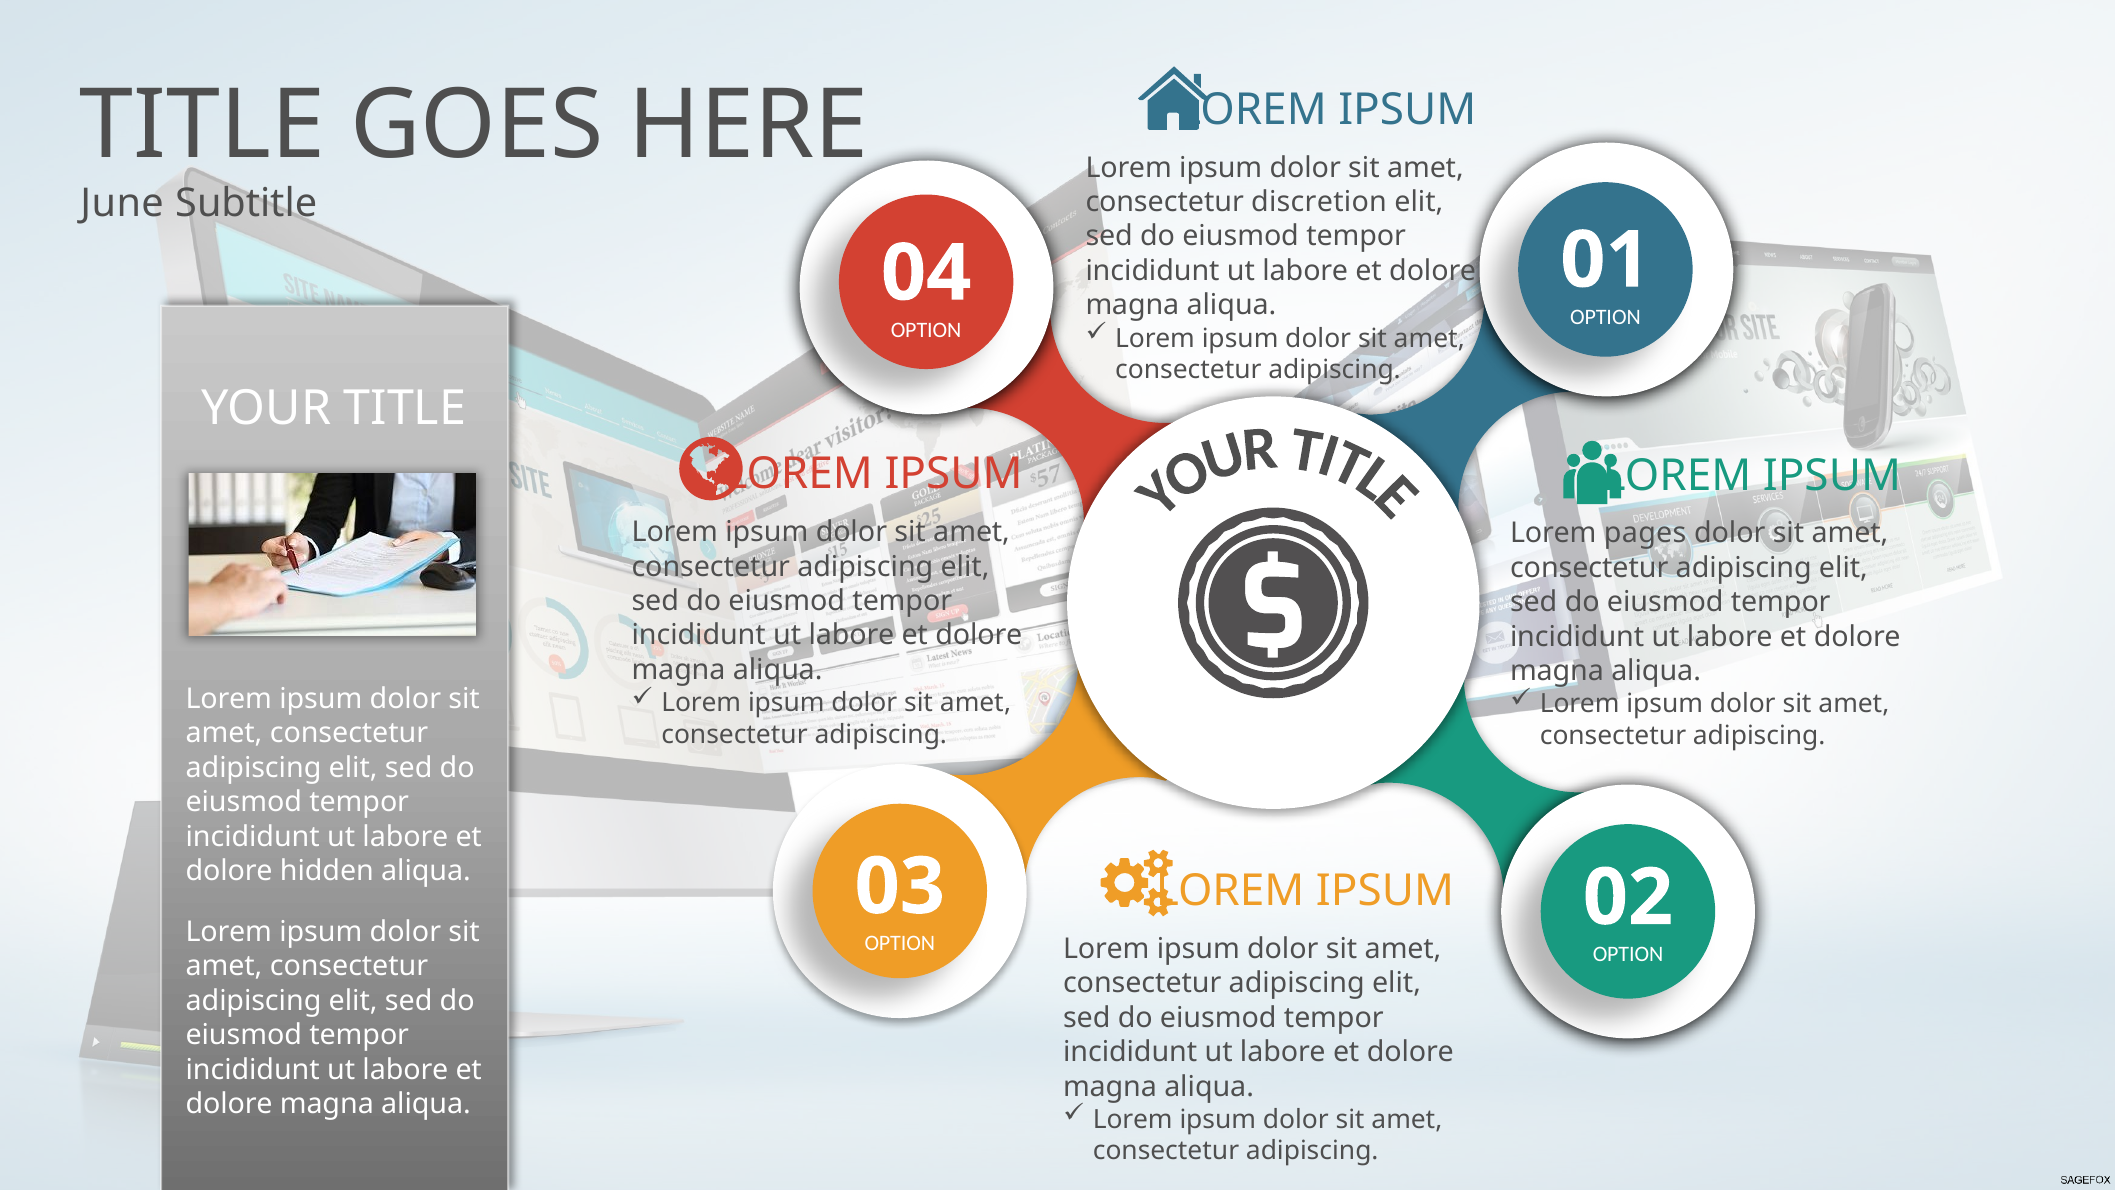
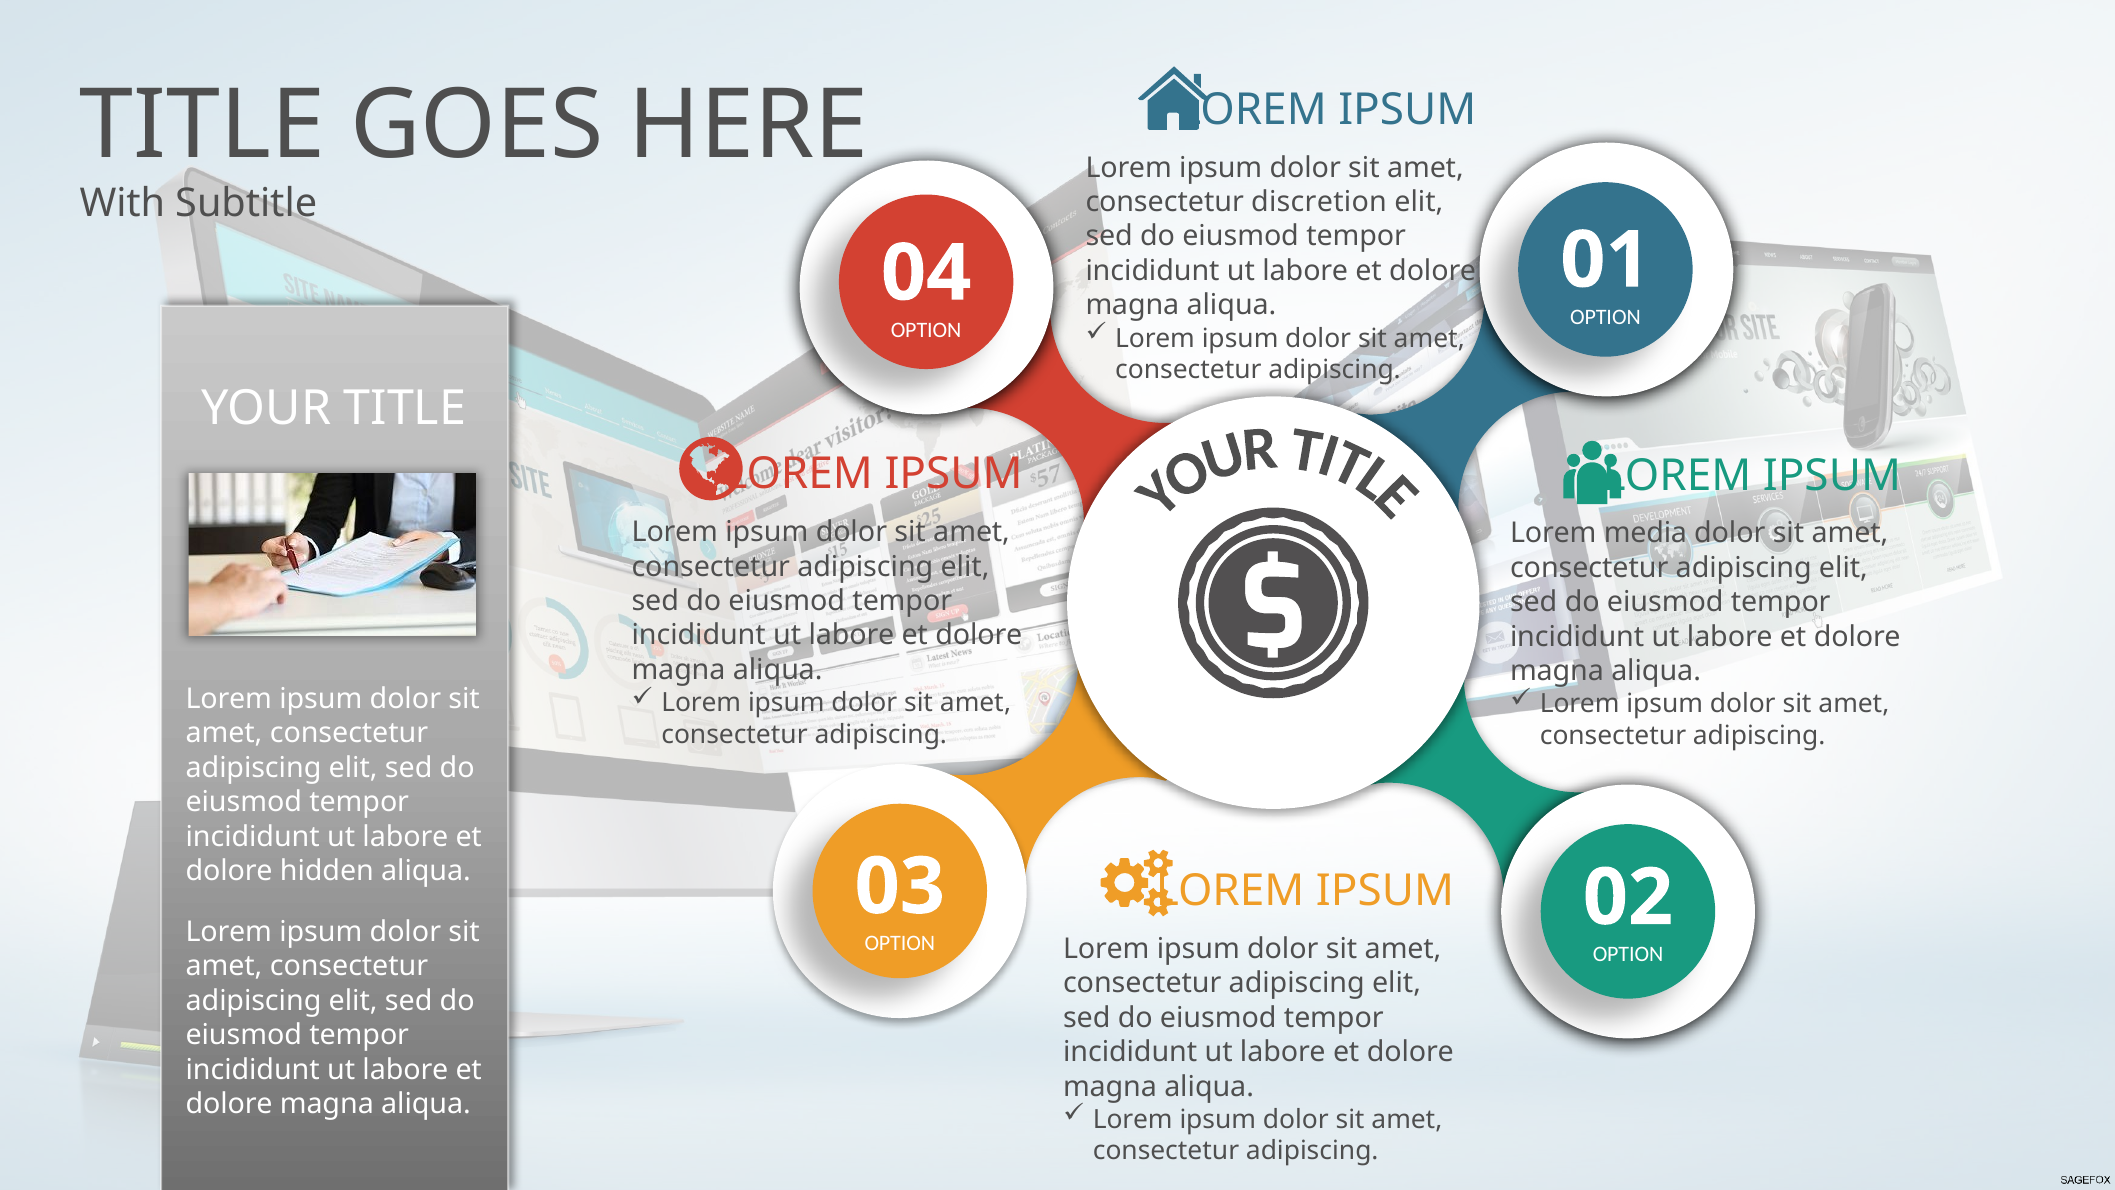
June: June -> With
pages: pages -> media
